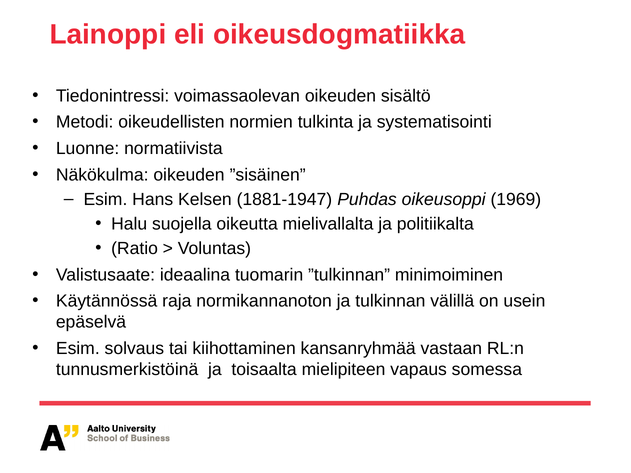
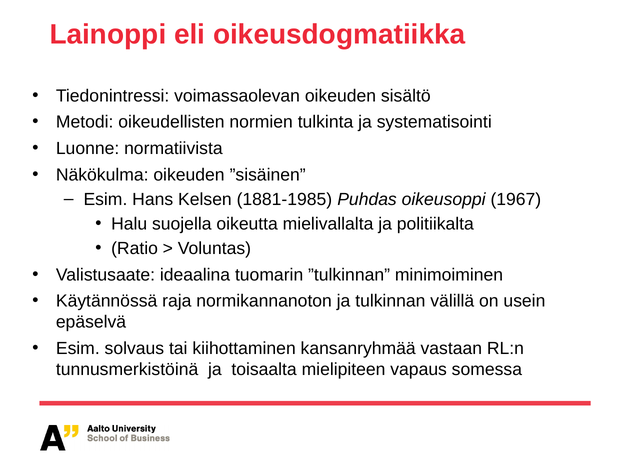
1881-1947: 1881-1947 -> 1881-1985
1969: 1969 -> 1967
